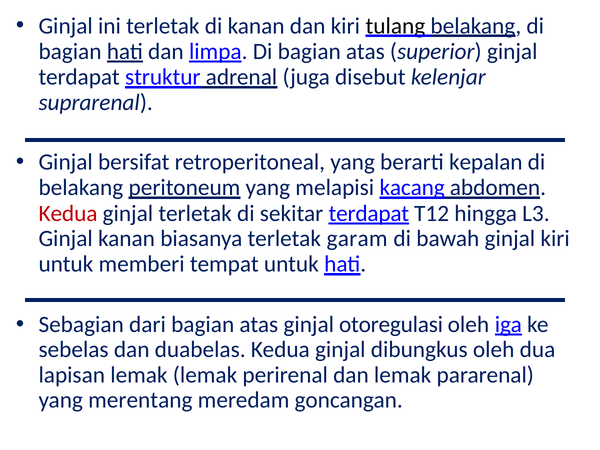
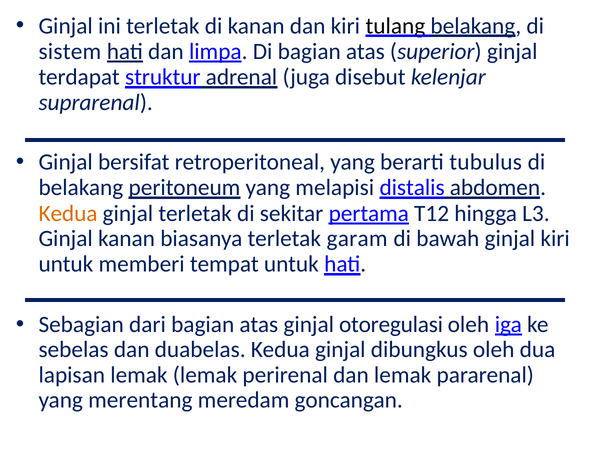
bagian at (70, 51): bagian -> sistem
kepalan: kepalan -> tubulus
kacang: kacang -> distalis
Kedua at (68, 213) colour: red -> orange
sekitar terdapat: terdapat -> pertama
